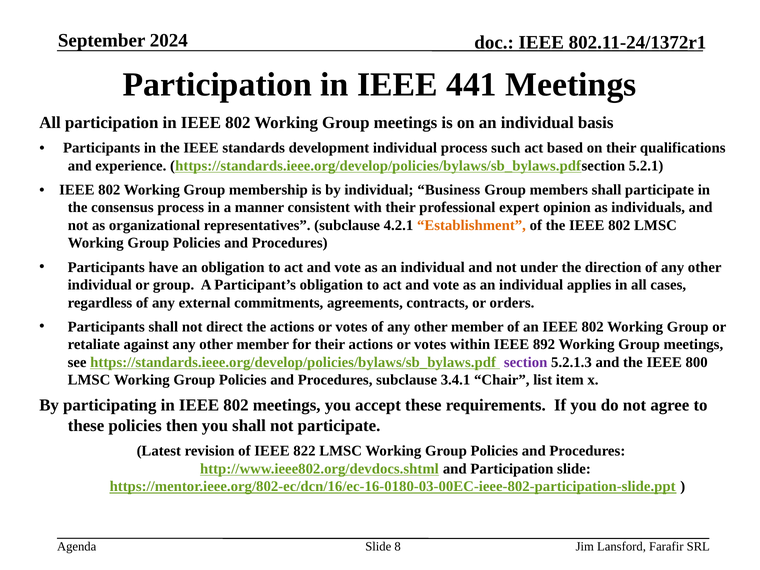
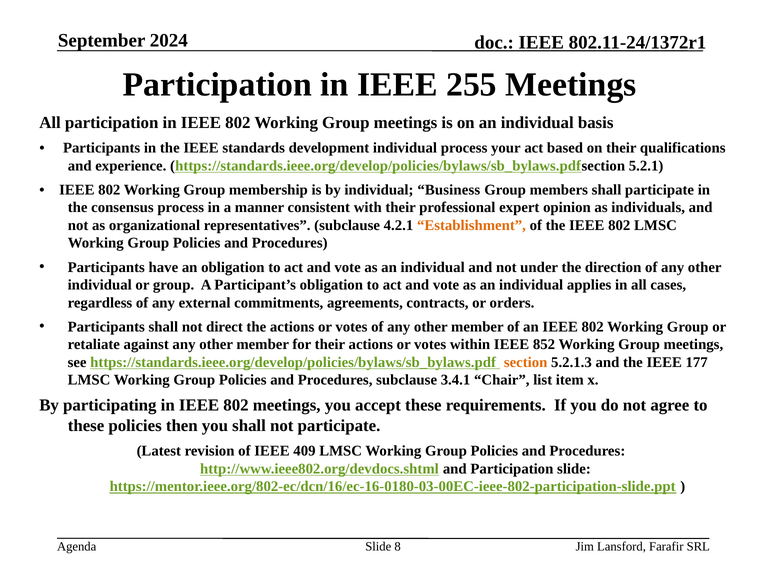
441: 441 -> 255
such: such -> your
892: 892 -> 852
section colour: purple -> orange
800: 800 -> 177
822: 822 -> 409
